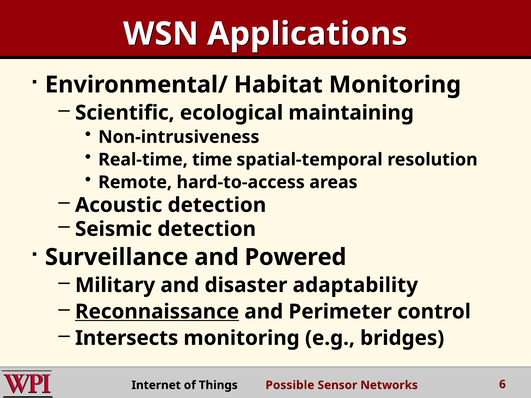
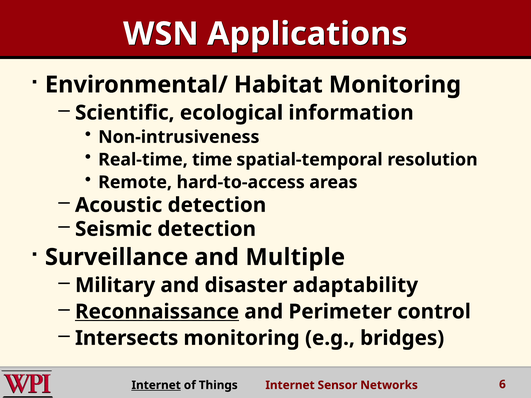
maintaining: maintaining -> information
Powered: Powered -> Multiple
Internet at (156, 385) underline: none -> present
Things Possible: Possible -> Internet
